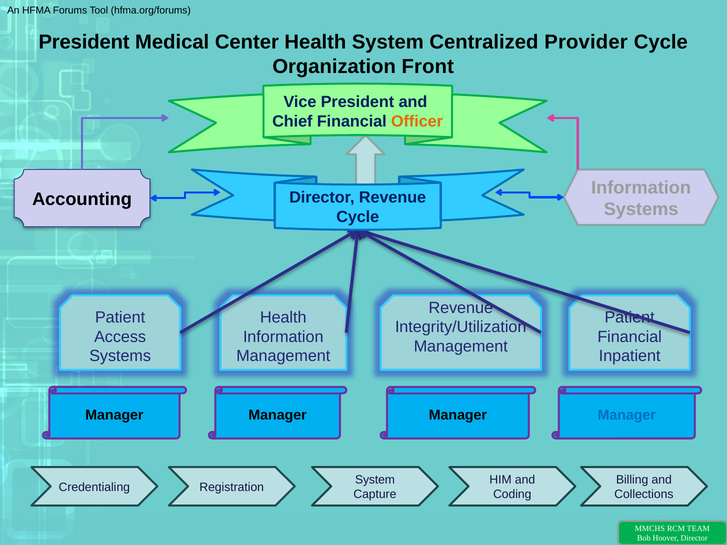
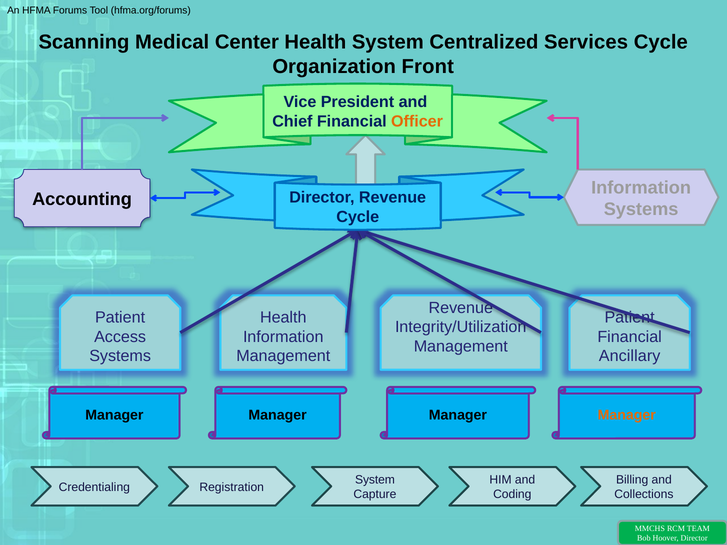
President at (84, 42): President -> Scanning
Provider: Provider -> Services
Inpatient: Inpatient -> Ancillary
Manager at (627, 415) colour: blue -> orange
